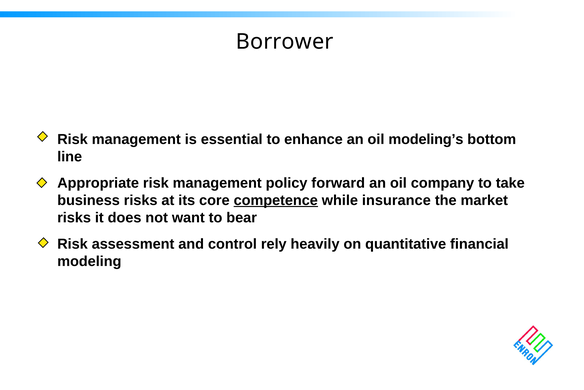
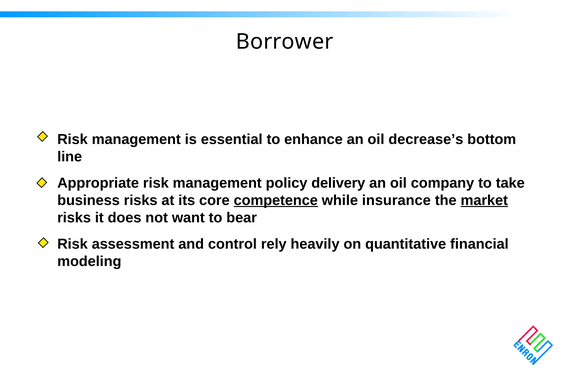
modeling’s: modeling’s -> decrease’s
forward: forward -> delivery
market underline: none -> present
